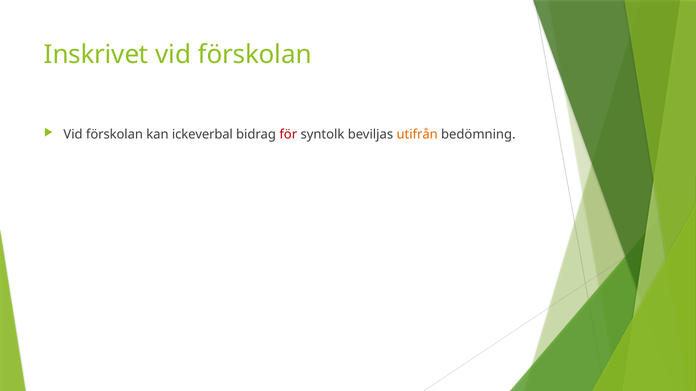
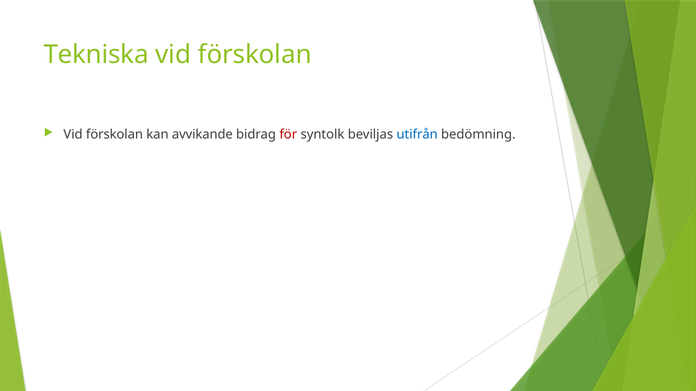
Inskrivet: Inskrivet -> Tekniska
ickeverbal: ickeverbal -> avvikande
utifrån colour: orange -> blue
